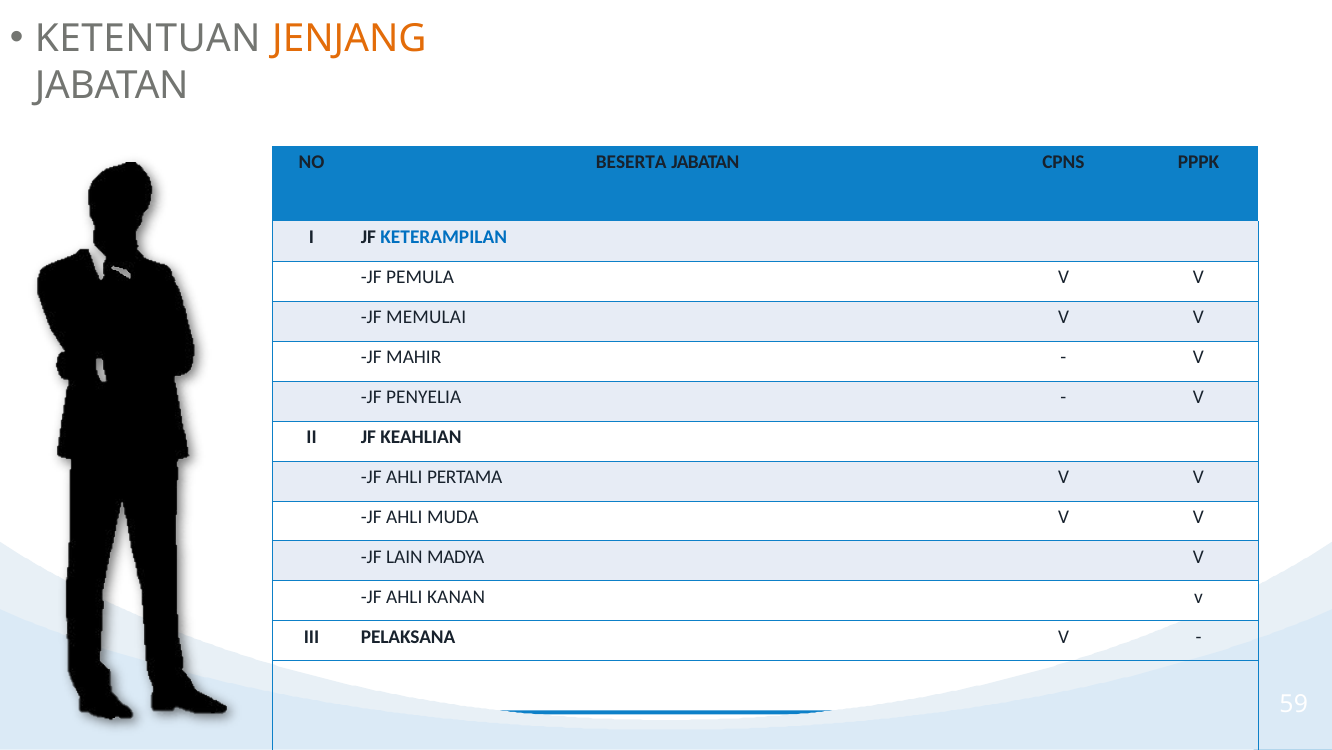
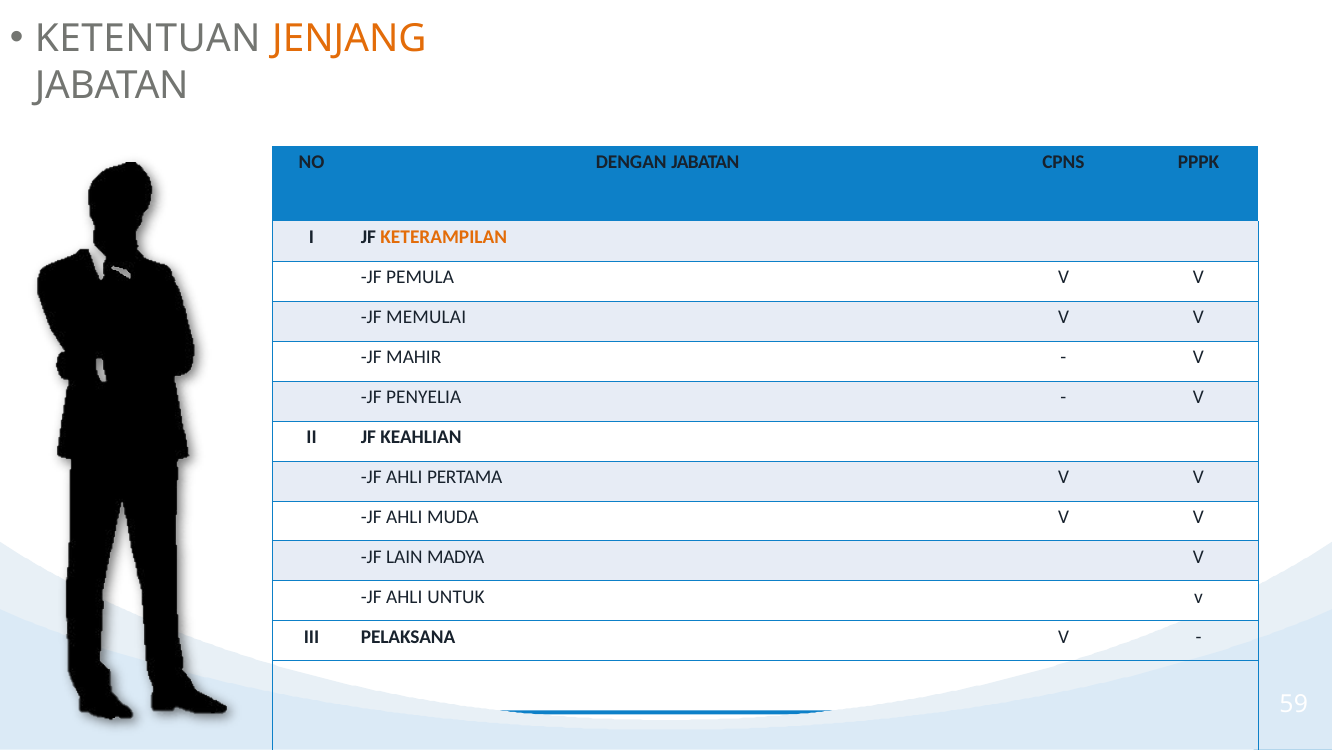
BESERTA: BESERTA -> DENGAN
KETERAMPILAN colour: blue -> orange
KANAN: KANAN -> UNTUK
